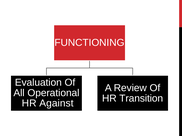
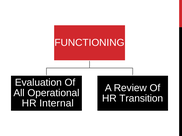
Against: Against -> Internal
